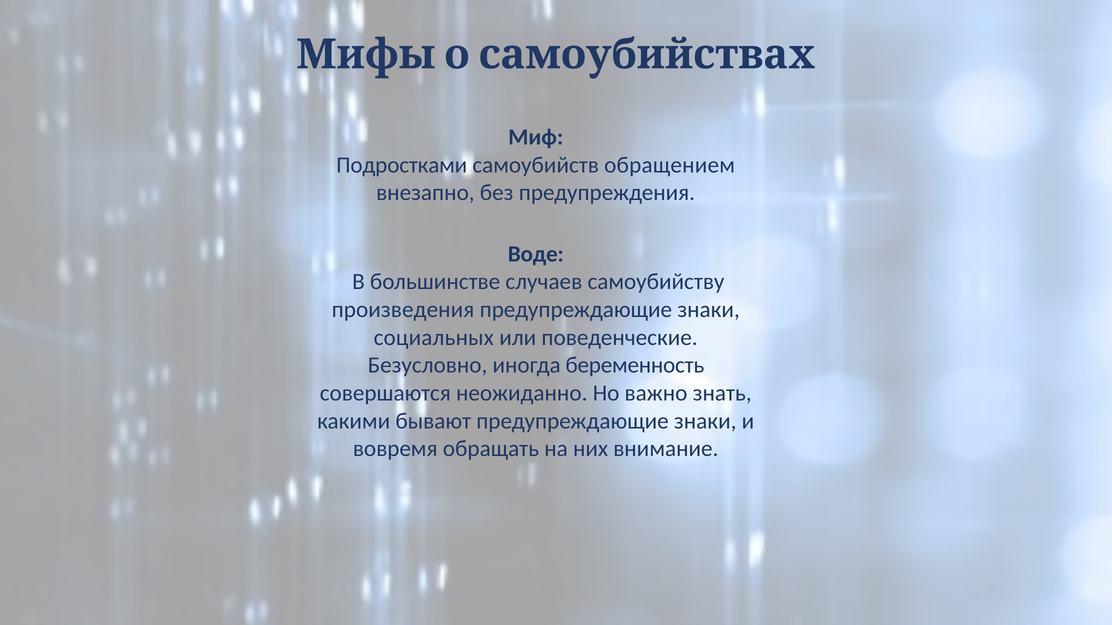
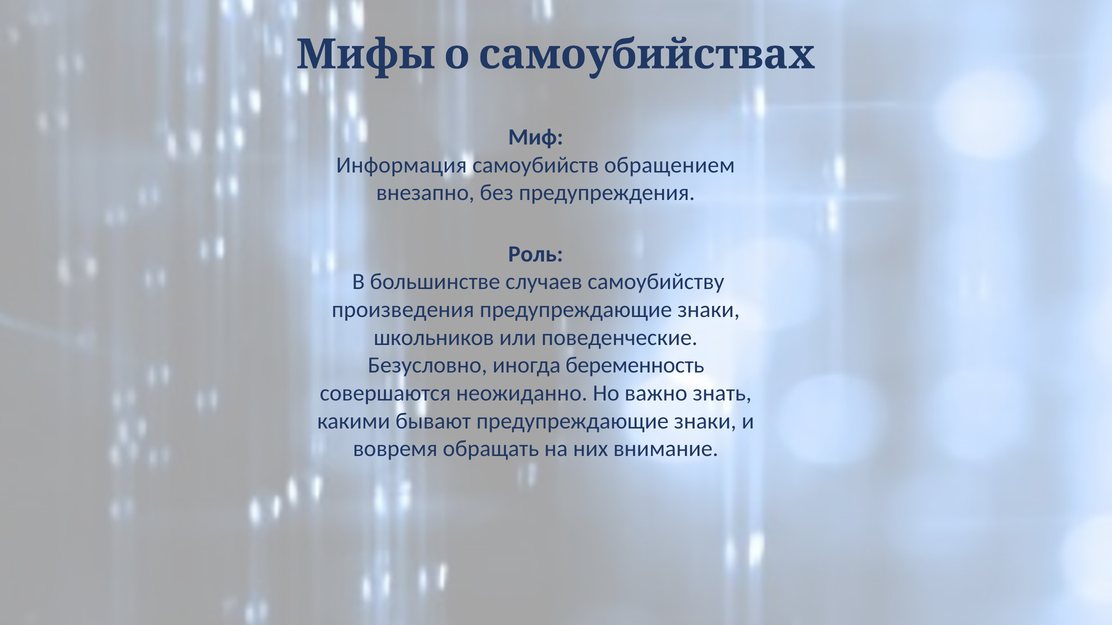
Подростками: Подростками -> Информация
Воде: Воде -> Роль
социальных: социальных -> школьников
